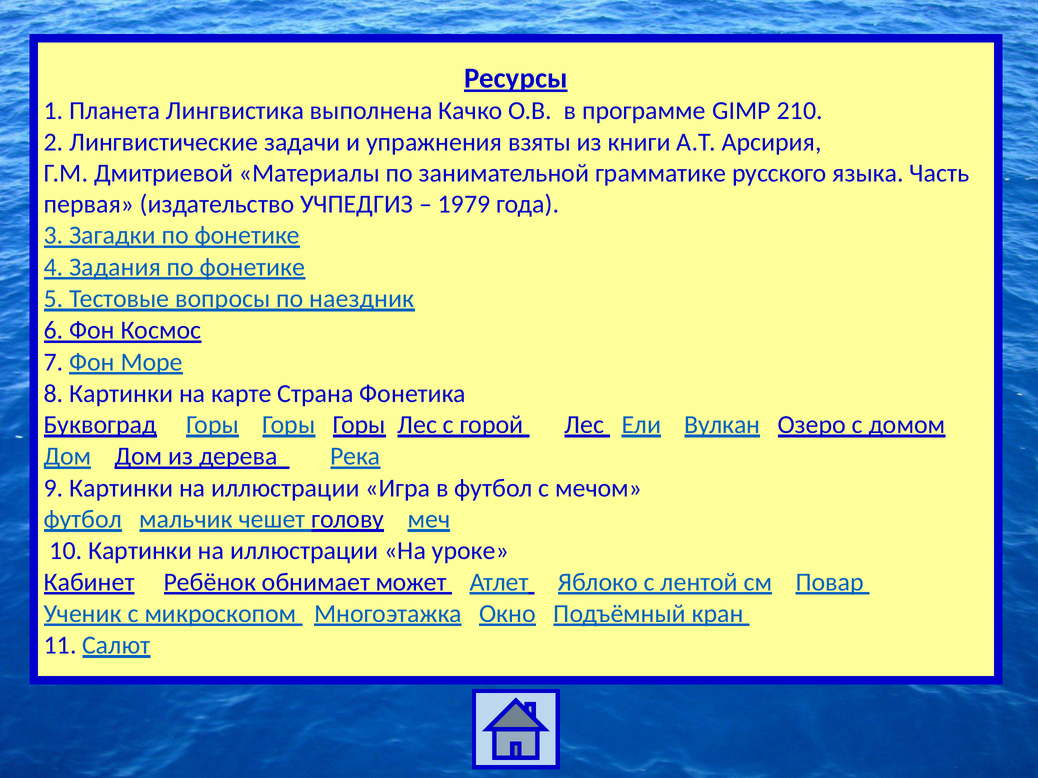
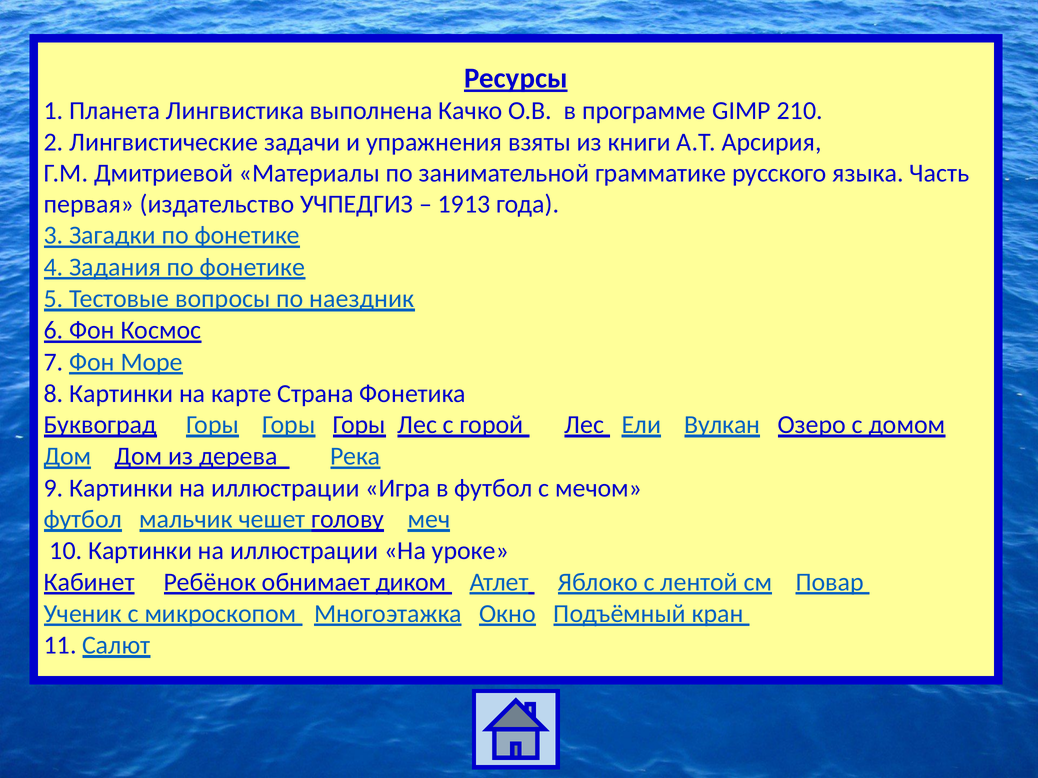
1979: 1979 -> 1913
может: может -> диком
